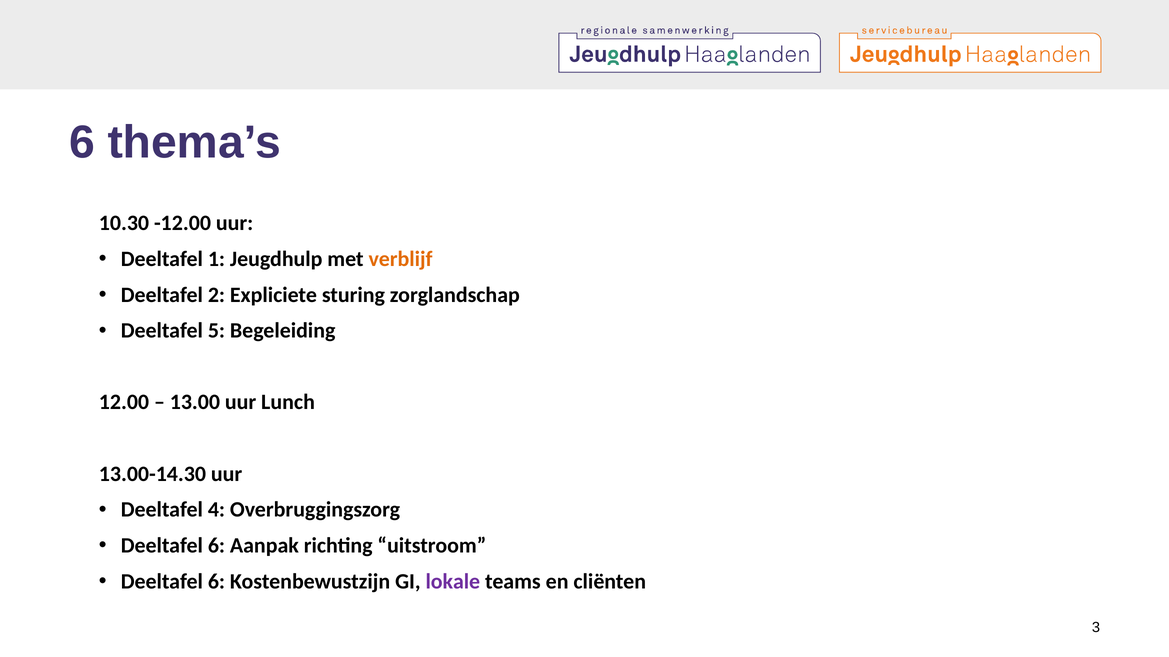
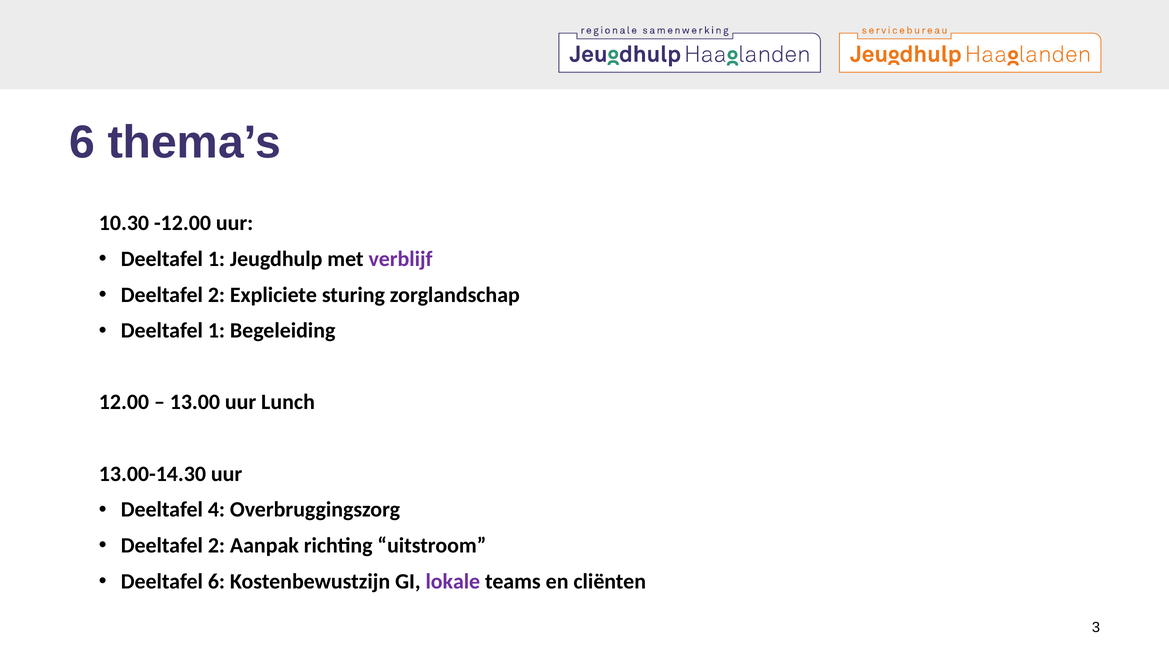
verblijf colour: orange -> purple
5 at (216, 331): 5 -> 1
6 at (216, 546): 6 -> 2
